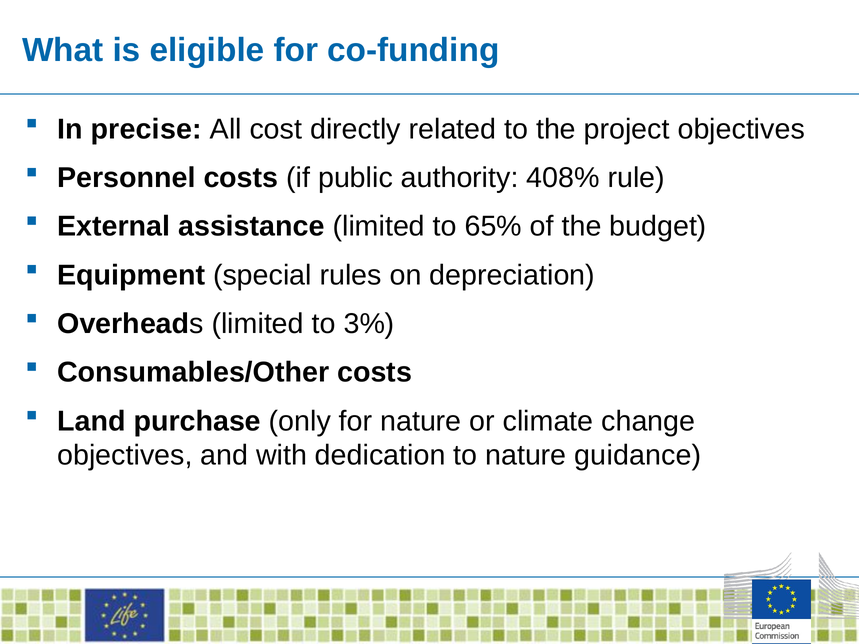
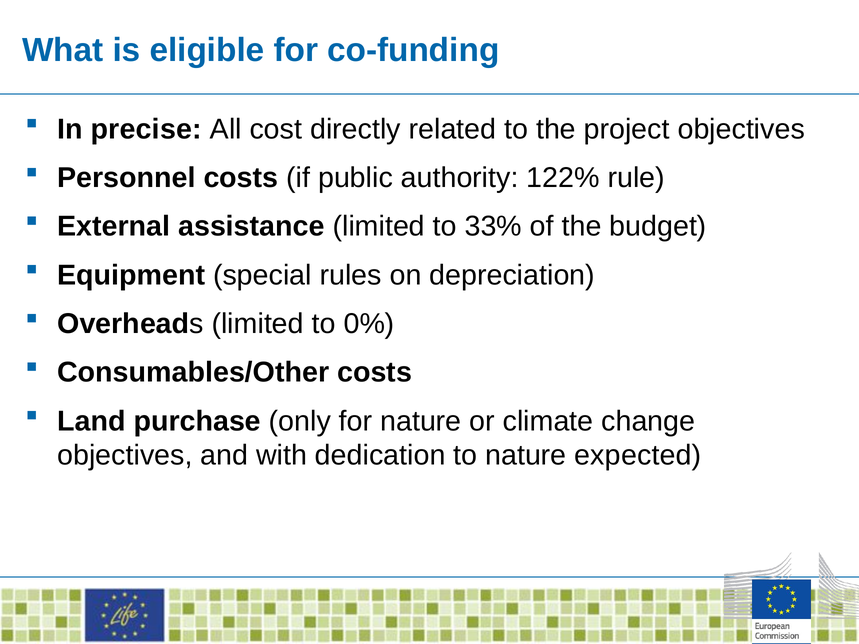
408%: 408% -> 122%
65%: 65% -> 33%
3%: 3% -> 0%
guidance: guidance -> expected
